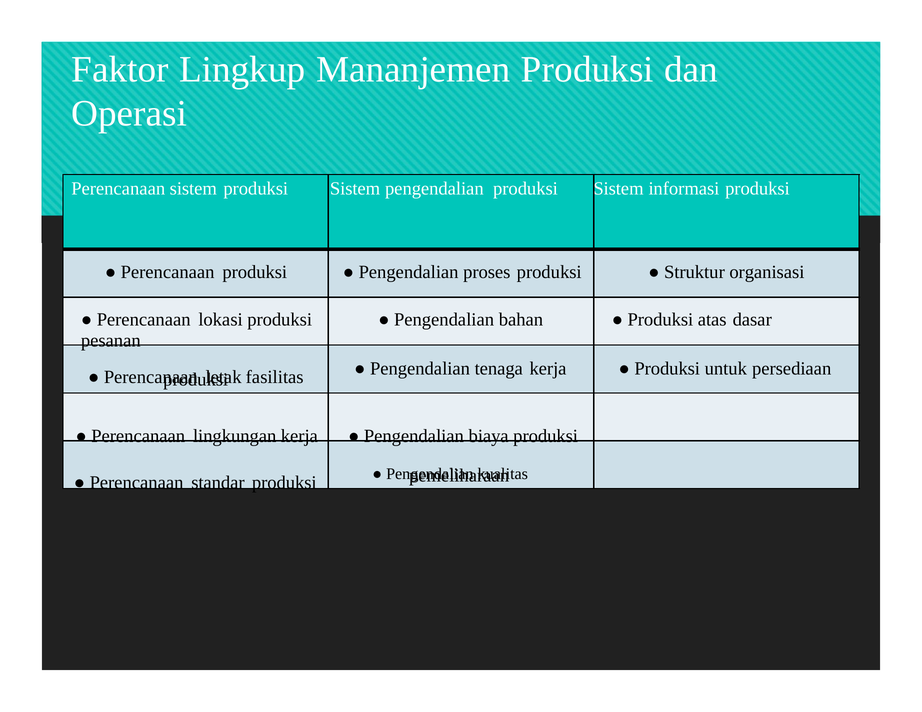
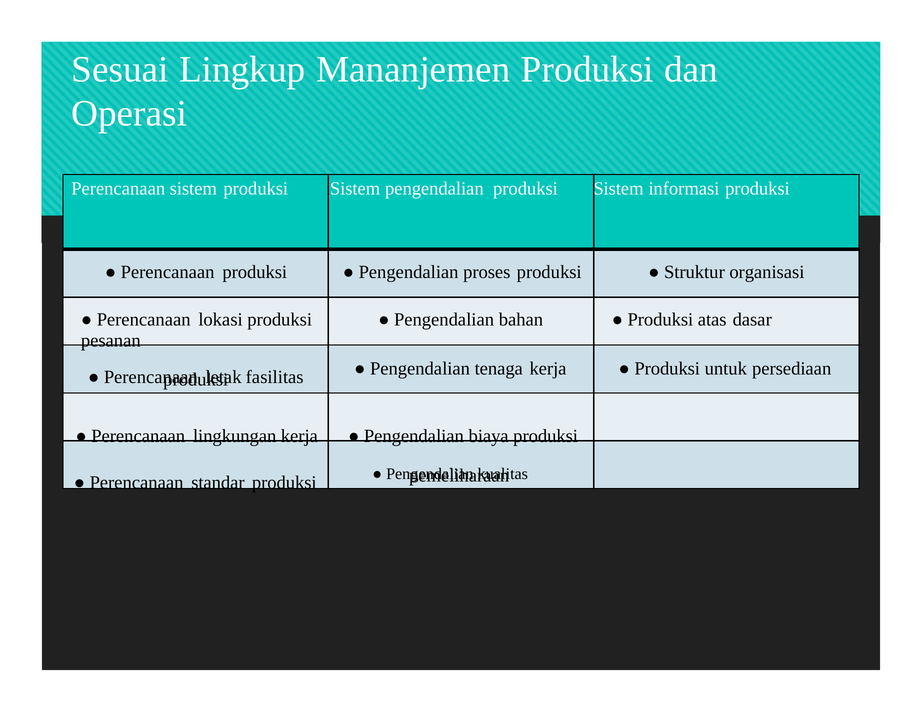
Faktor: Faktor -> Sesuai
